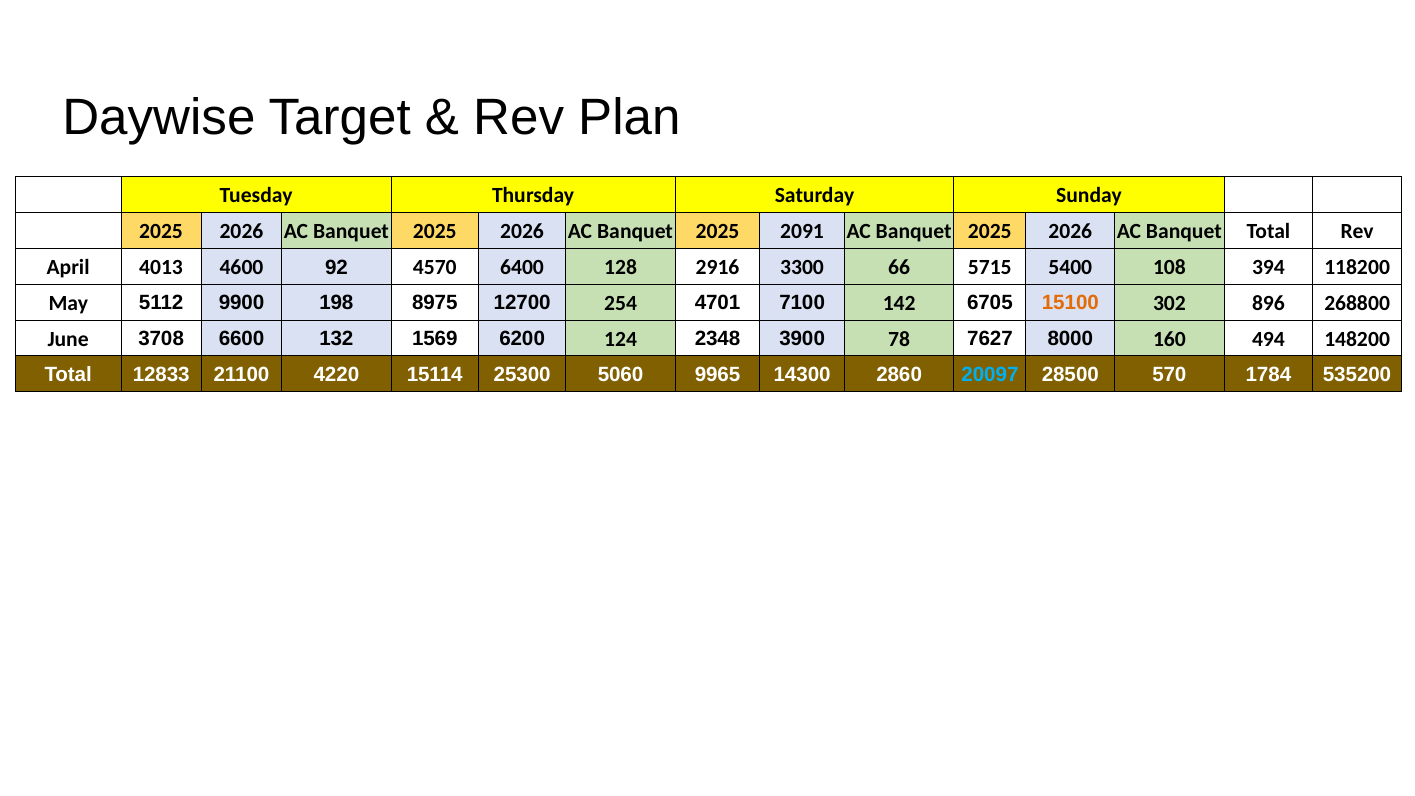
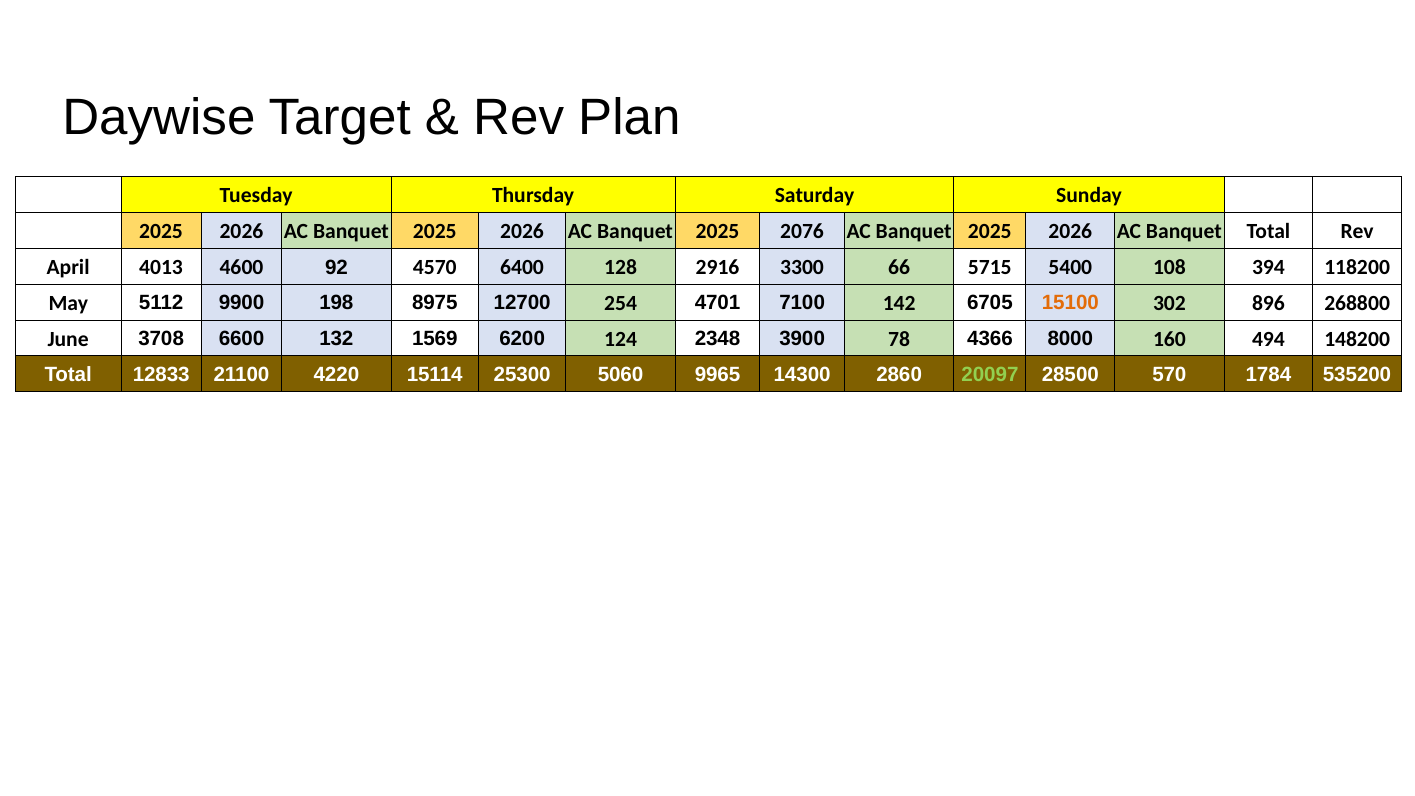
2091: 2091 -> 2076
7627: 7627 -> 4366
20097 colour: light blue -> light green
